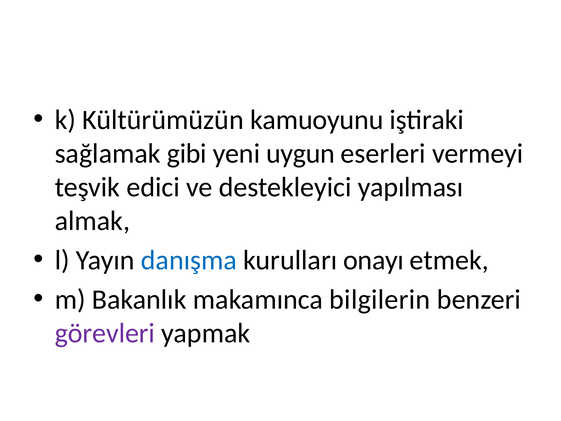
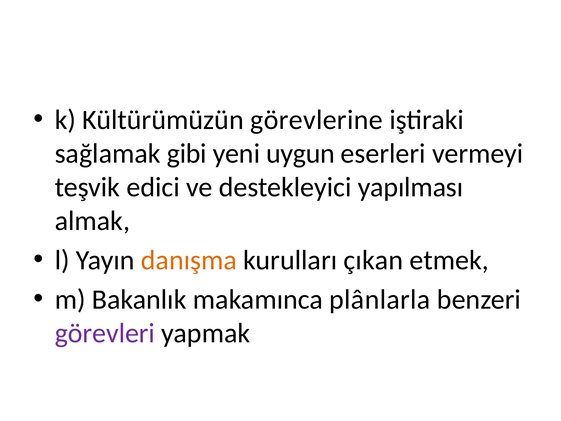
kamuoyunu: kamuoyunu -> görevlerine
danışma colour: blue -> orange
onayı: onayı -> çıkan
bilgilerin: bilgilerin -> plânlarla
